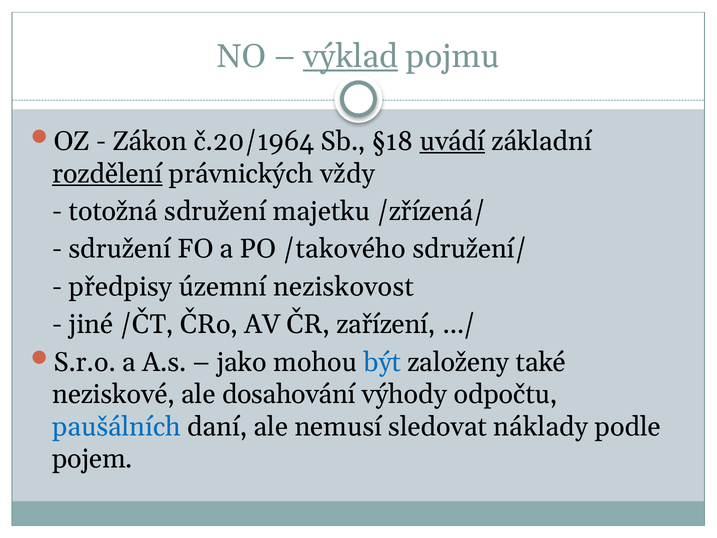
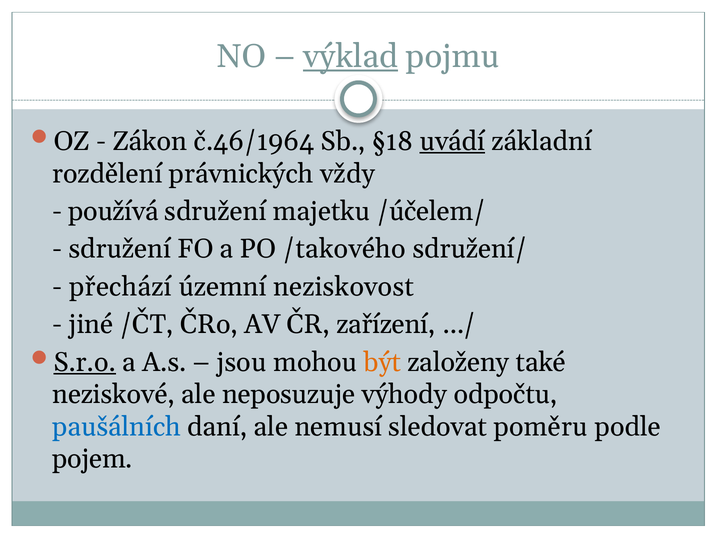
č.20/1964: č.20/1964 -> č.46/1964
rozdělení underline: present -> none
totožná: totožná -> používá
/zřízená/: /zřízená/ -> /účelem/
předpisy: předpisy -> přechází
S.r.o underline: none -> present
jako: jako -> jsou
být colour: blue -> orange
dosahování: dosahování -> neposuzuje
náklady: náklady -> poměru
